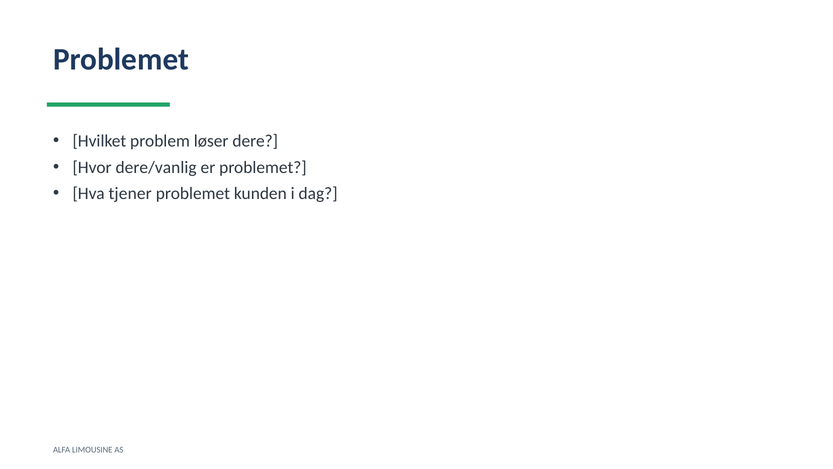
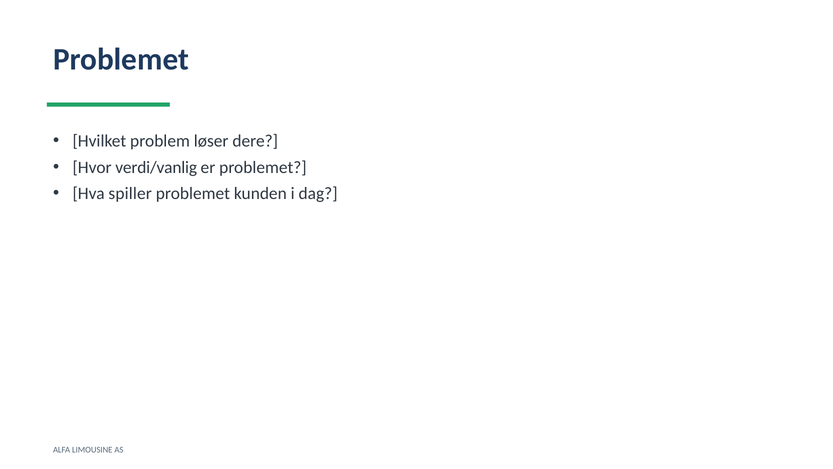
dere/vanlig: dere/vanlig -> verdi/vanlig
tjener: tjener -> spiller
